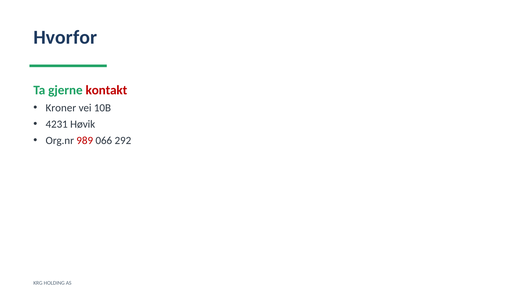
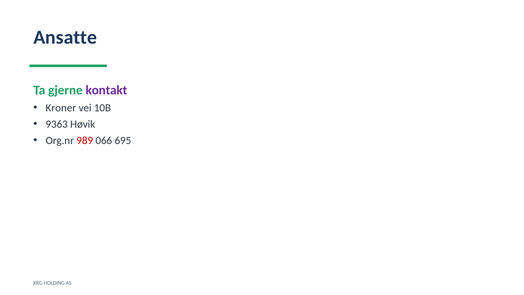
Hvorfor: Hvorfor -> Ansatte
kontakt colour: red -> purple
4231: 4231 -> 9363
292: 292 -> 695
